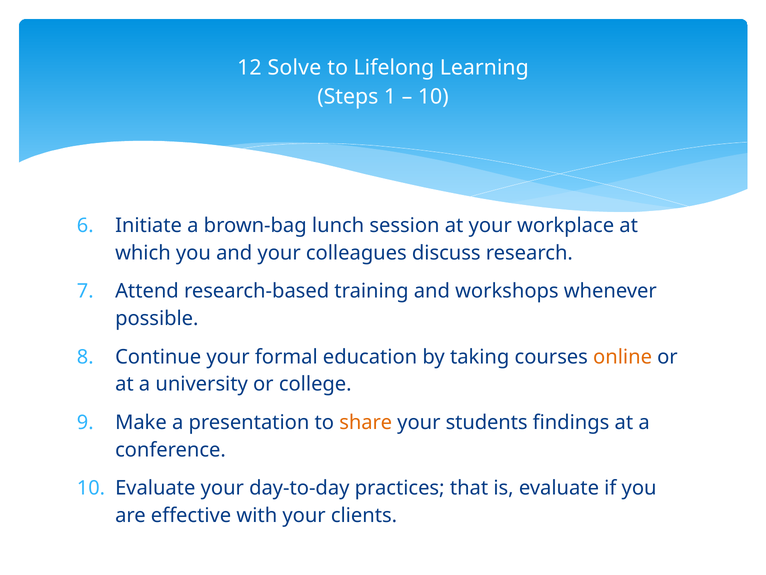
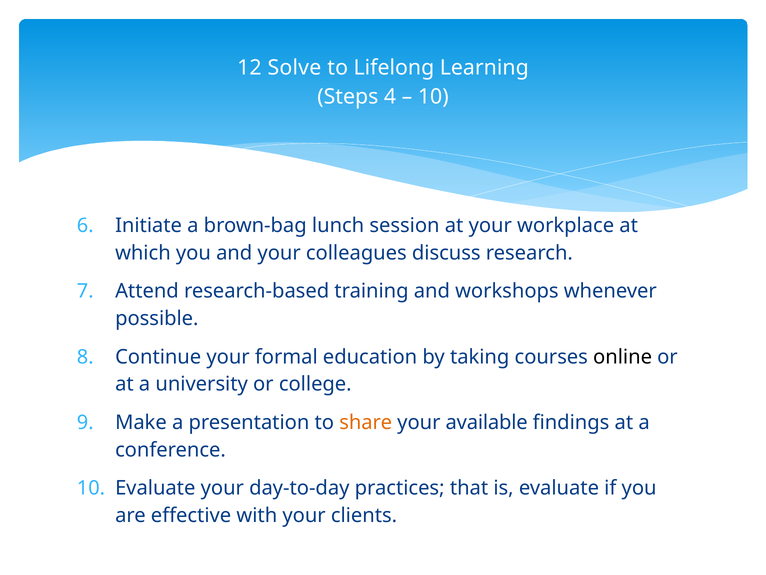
1: 1 -> 4
online colour: orange -> black
students: students -> available
